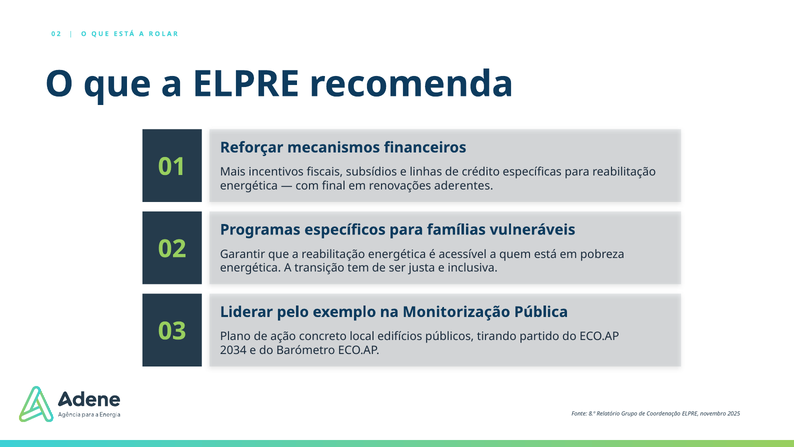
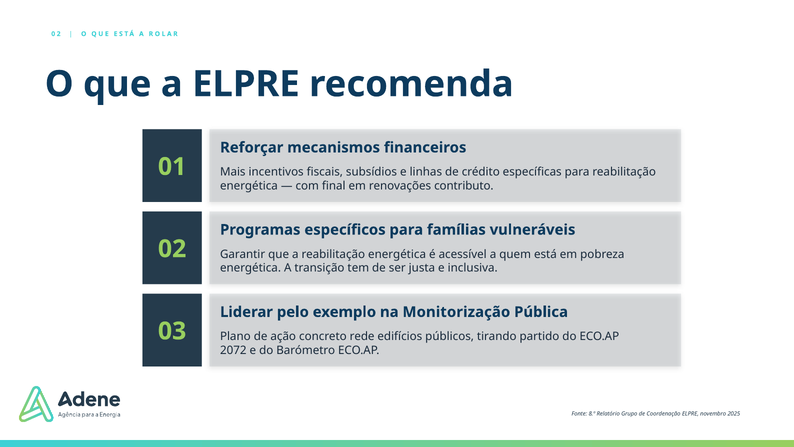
aderentes: aderentes -> contributo
local: local -> rede
2034: 2034 -> 2072
